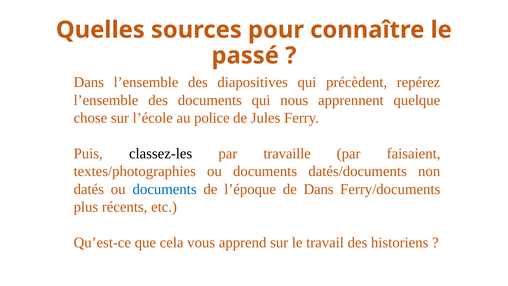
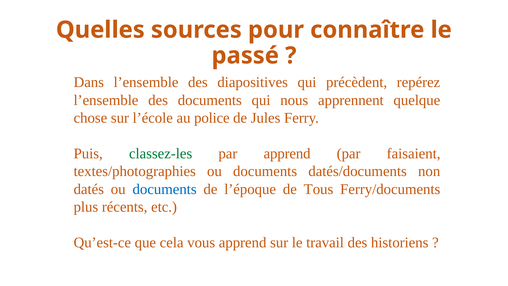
classez-les colour: black -> green
par travaille: travaille -> apprend
de Dans: Dans -> Tous
